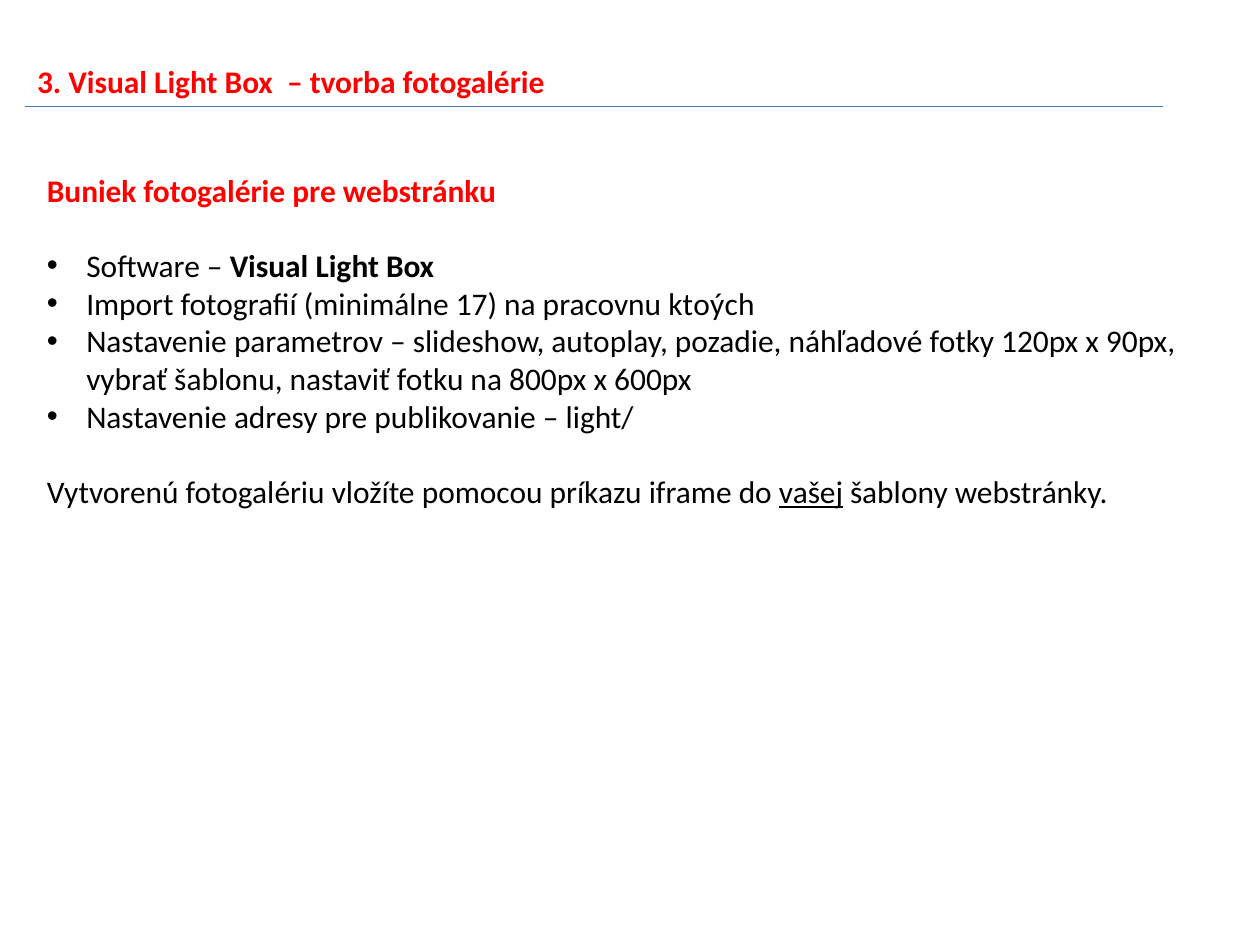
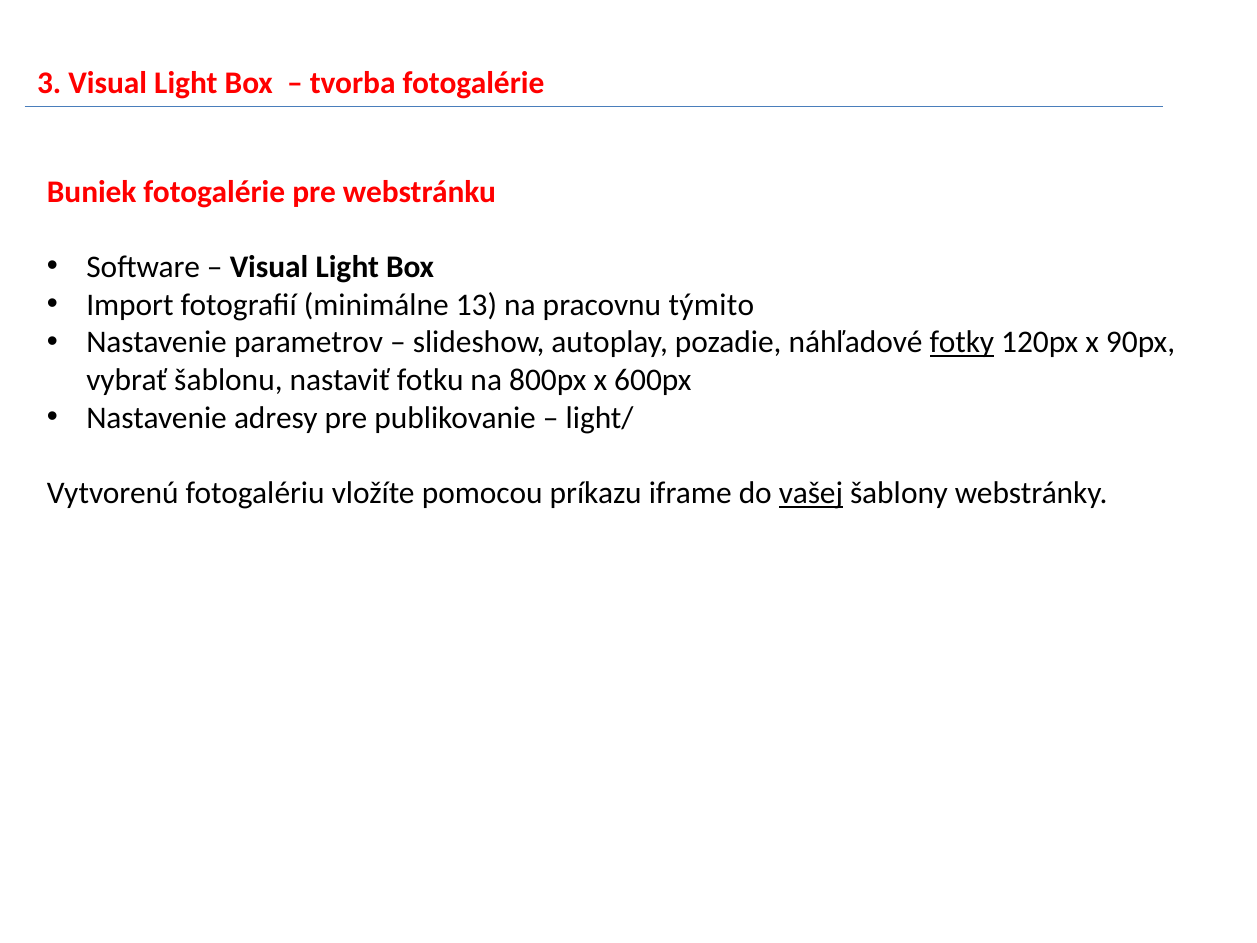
17: 17 -> 13
ktoých: ktoých -> týmito
fotky underline: none -> present
